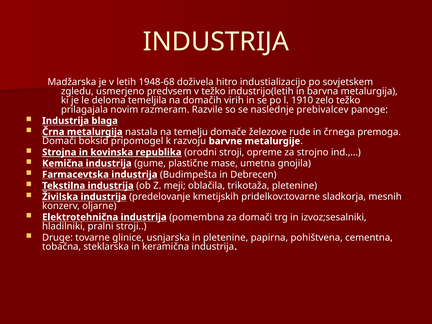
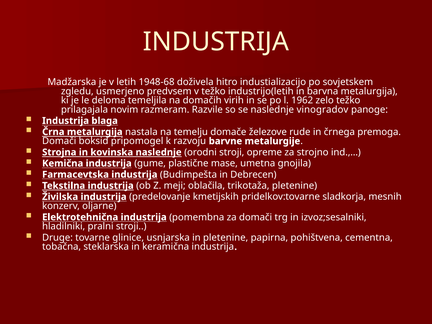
1910: 1910 -> 1962
prebivalcev: prebivalcev -> vinogradov
kovinska republika: republika -> naslednje
